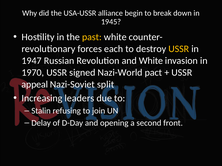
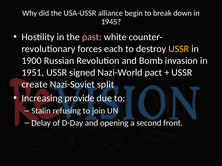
past colour: yellow -> pink
1947: 1947 -> 1900
and White: White -> Bomb
1970: 1970 -> 1951
appeal: appeal -> create
leaders: leaders -> provide
